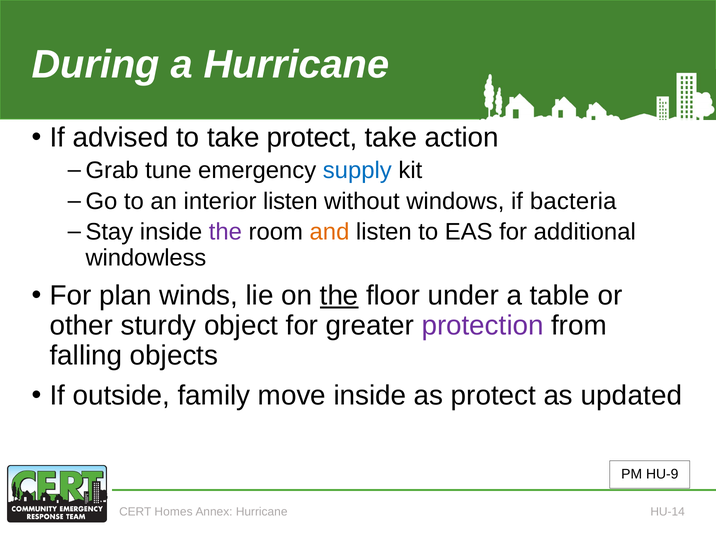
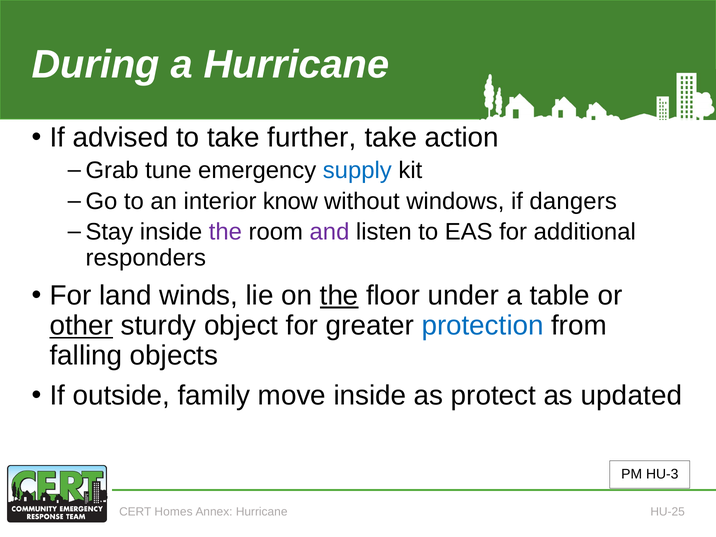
take protect: protect -> further
interior listen: listen -> know
bacteria: bacteria -> dangers
and colour: orange -> purple
windowless: windowless -> responders
plan: plan -> land
other underline: none -> present
protection colour: purple -> blue
HU-9: HU-9 -> HU-3
HU-14: HU-14 -> HU-25
